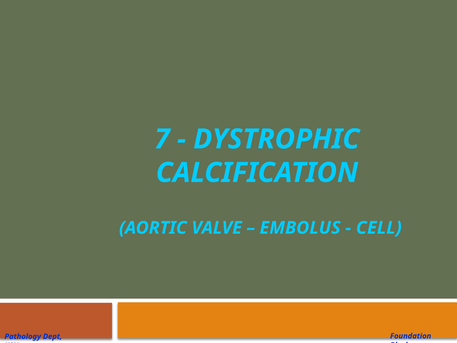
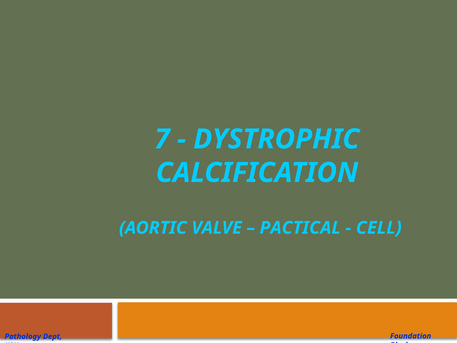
EMBOLUS: EMBOLUS -> PACTICAL
